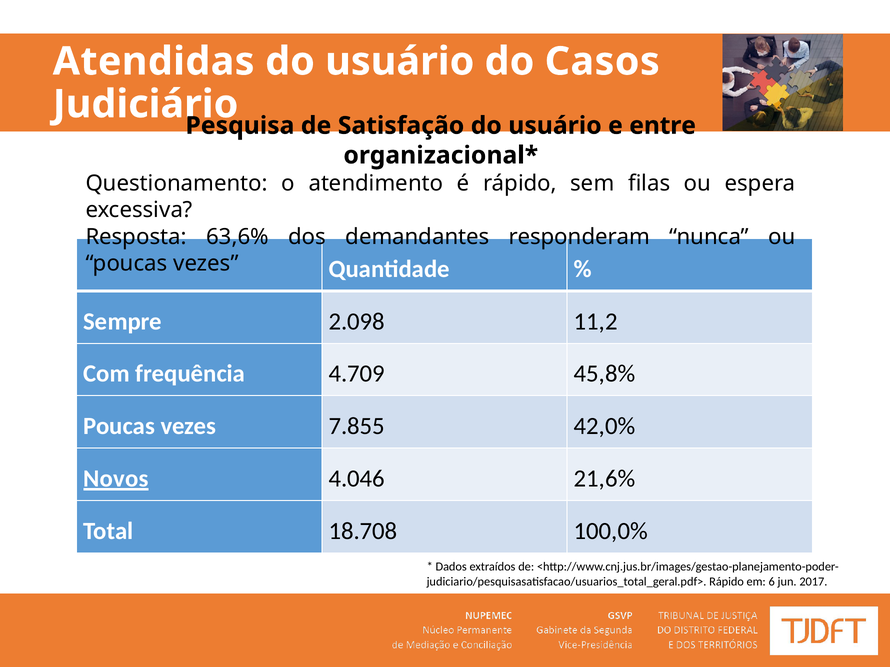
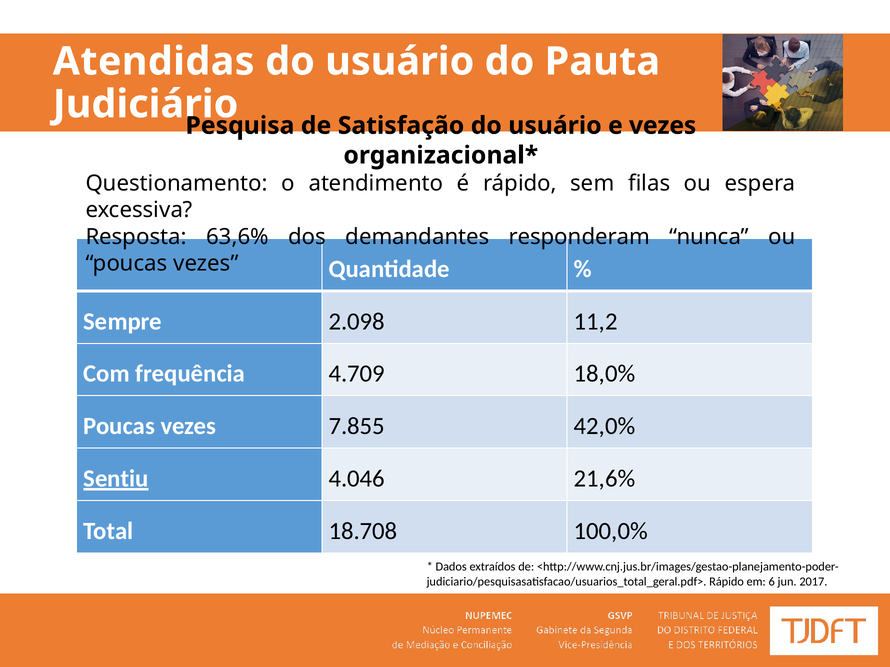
Casos: Casos -> Pauta
e entre: entre -> vezes
45,8%: 45,8% -> 18,0%
Novos: Novos -> Sentiu
